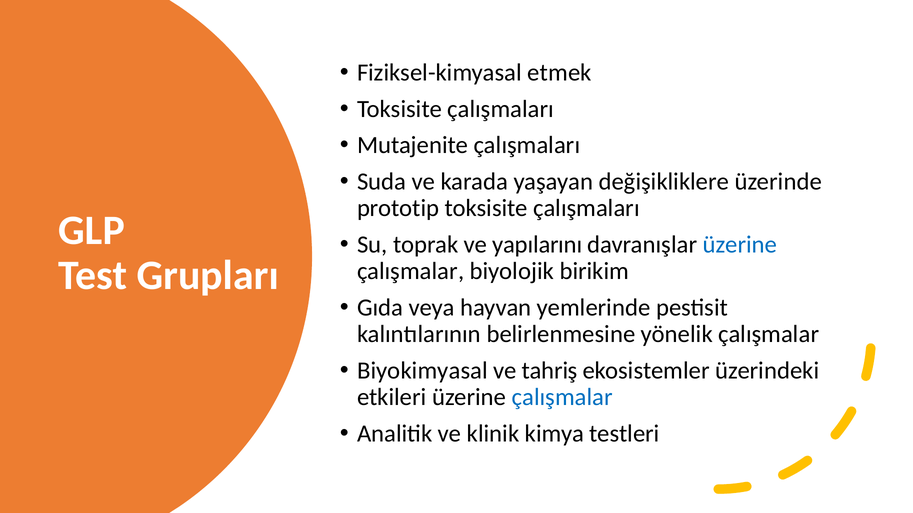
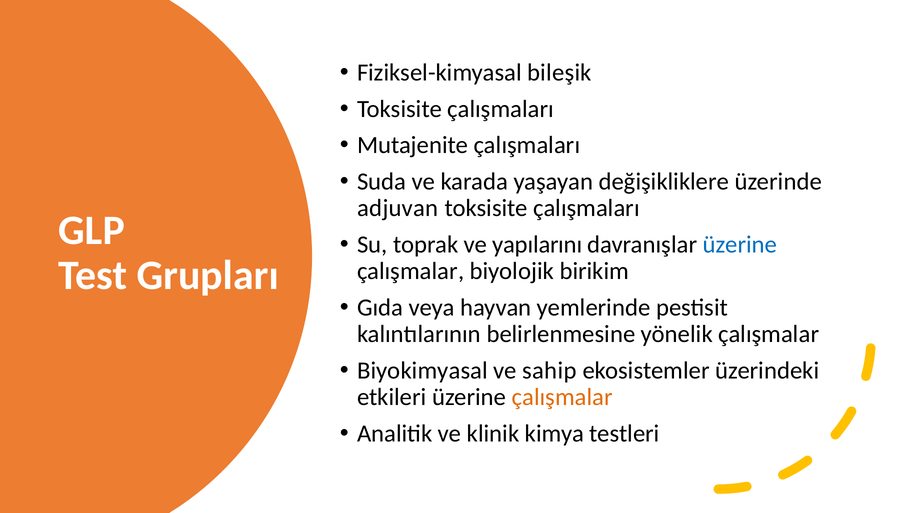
etmek: etmek -> bileşik
prototip: prototip -> adjuvan
tahriş: tahriş -> sahip
çalışmalar at (562, 398) colour: blue -> orange
